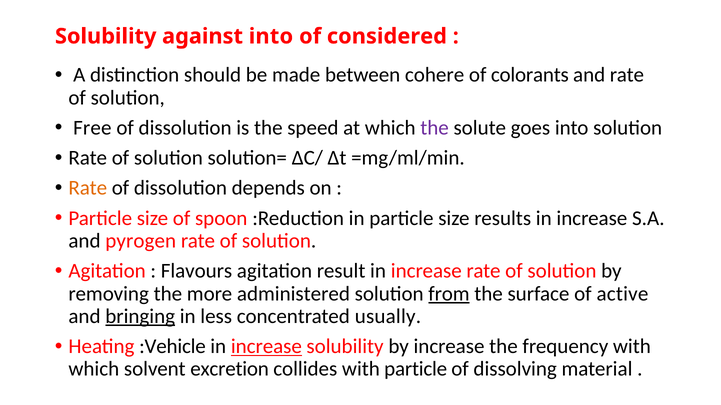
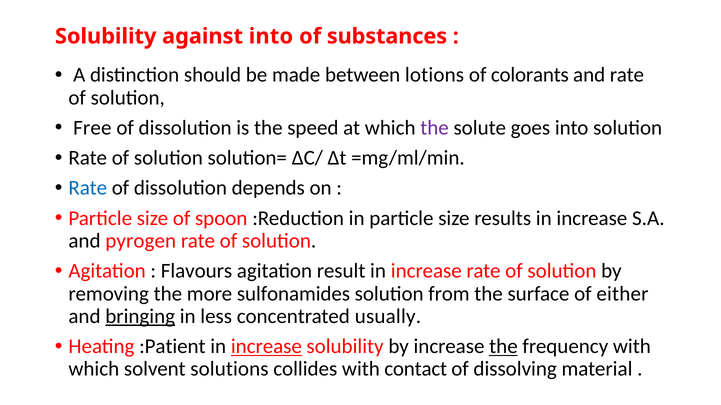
considered: considered -> substances
cohere: cohere -> lotions
Rate at (88, 188) colour: orange -> blue
administered: administered -> sulfonamides
from underline: present -> none
active: active -> either
:Vehicle: :Vehicle -> :Patient
the at (503, 347) underline: none -> present
excretion: excretion -> solutions
with particle: particle -> contact
